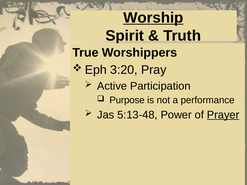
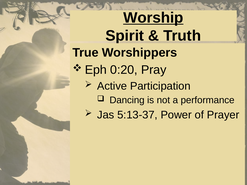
3:20: 3:20 -> 0:20
Purpose: Purpose -> Dancing
5:13-48: 5:13-48 -> 5:13-37
Prayer underline: present -> none
